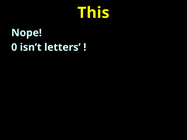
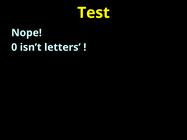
This: This -> Test
